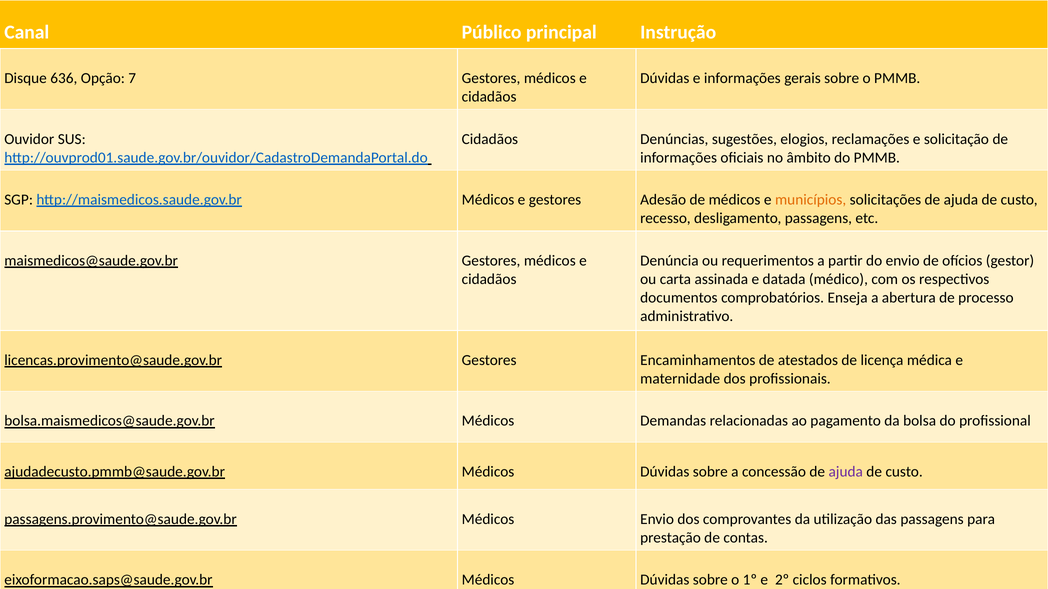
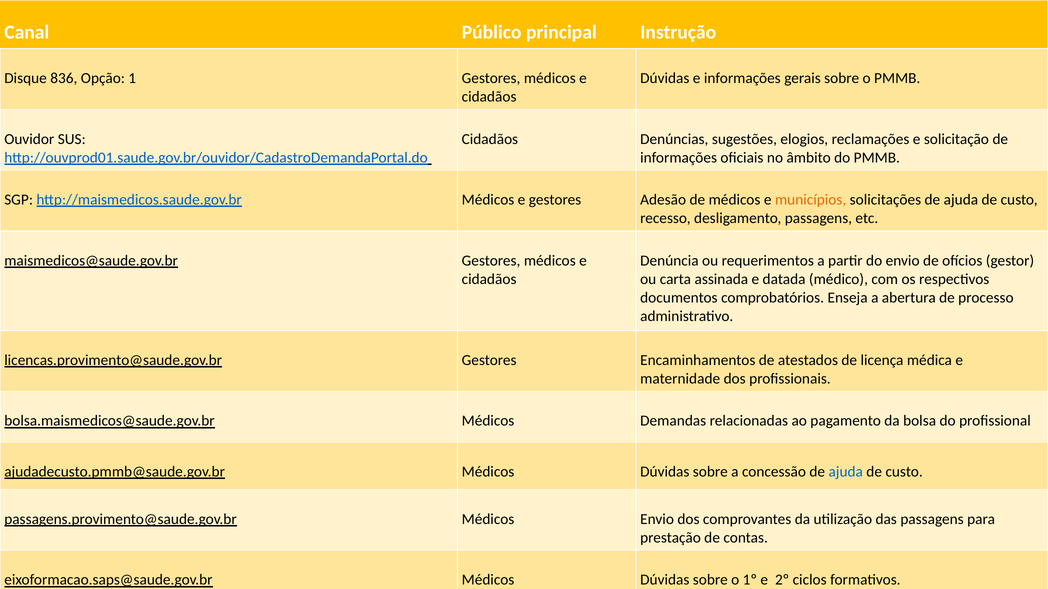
636: 636 -> 836
7: 7 -> 1
ajuda at (846, 472) colour: purple -> blue
